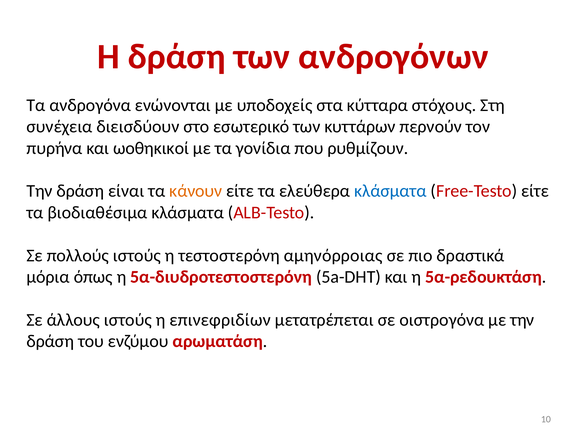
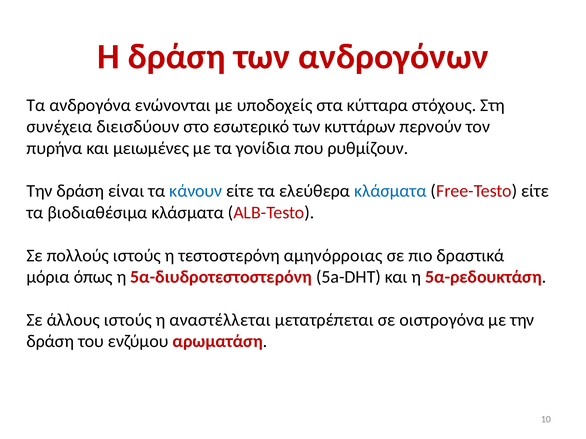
ωοθηκικοί: ωοθηκικοί -> μειωμένες
κάνουν colour: orange -> blue
επινεφριδίων: επινεφριδίων -> αναστέλλεται
